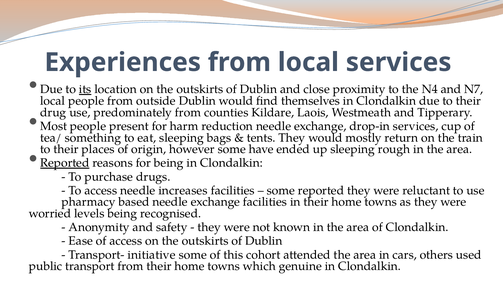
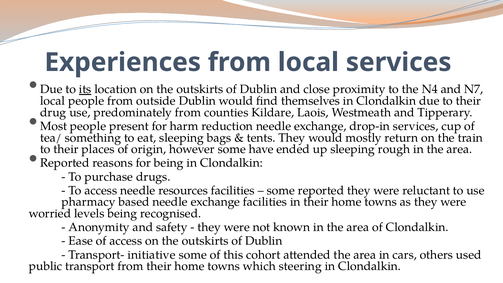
Reported at (65, 163) underline: present -> none
increases: increases -> resources
genuine: genuine -> steering
